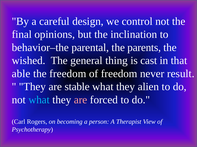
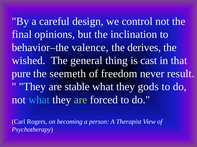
parental: parental -> valence
parents: parents -> derives
able: able -> pure
the freedom: freedom -> seemeth
alien: alien -> gods
are at (81, 100) colour: pink -> light green
